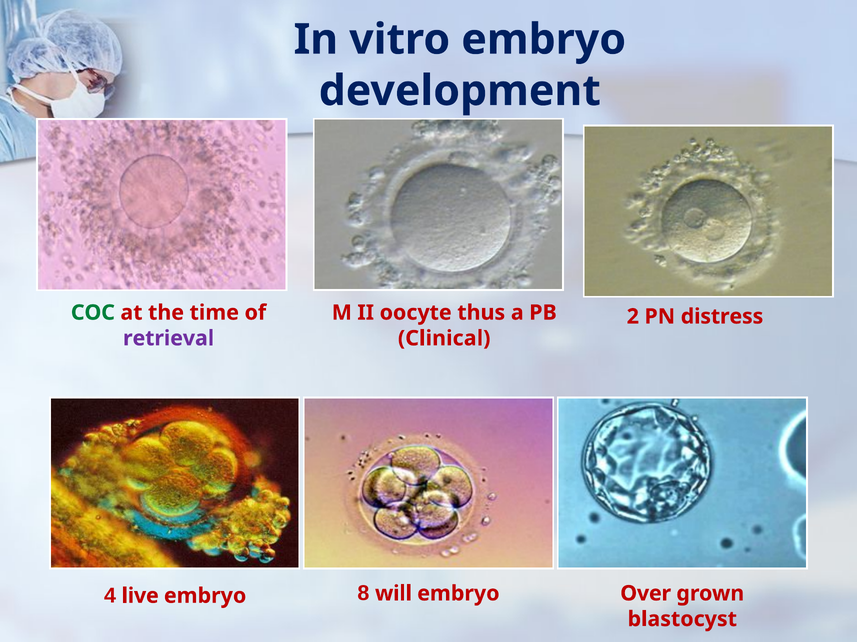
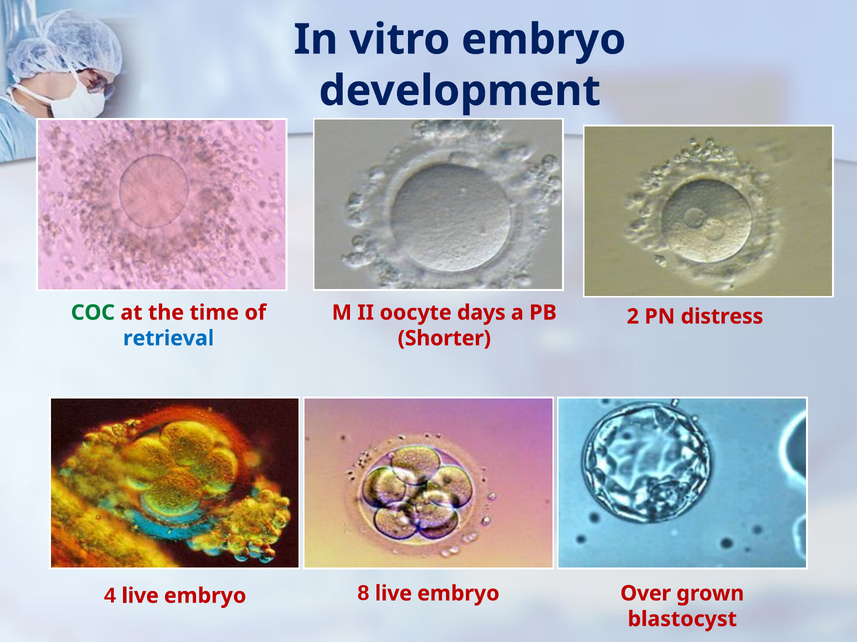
thus: thus -> days
retrieval colour: purple -> blue
Clinical: Clinical -> Shorter
8 will: will -> live
